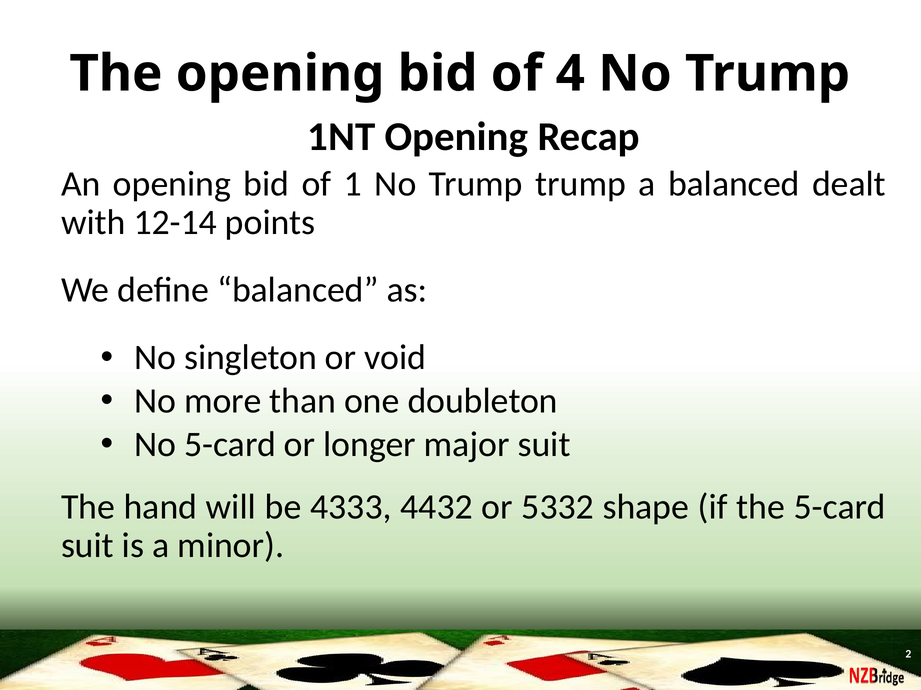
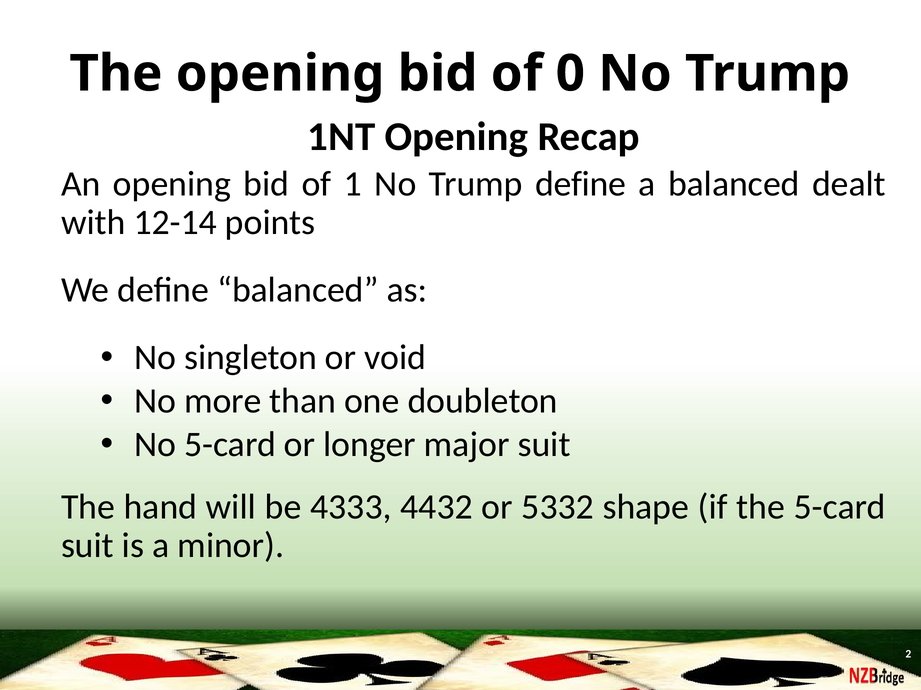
4: 4 -> 0
Trump trump: trump -> define
